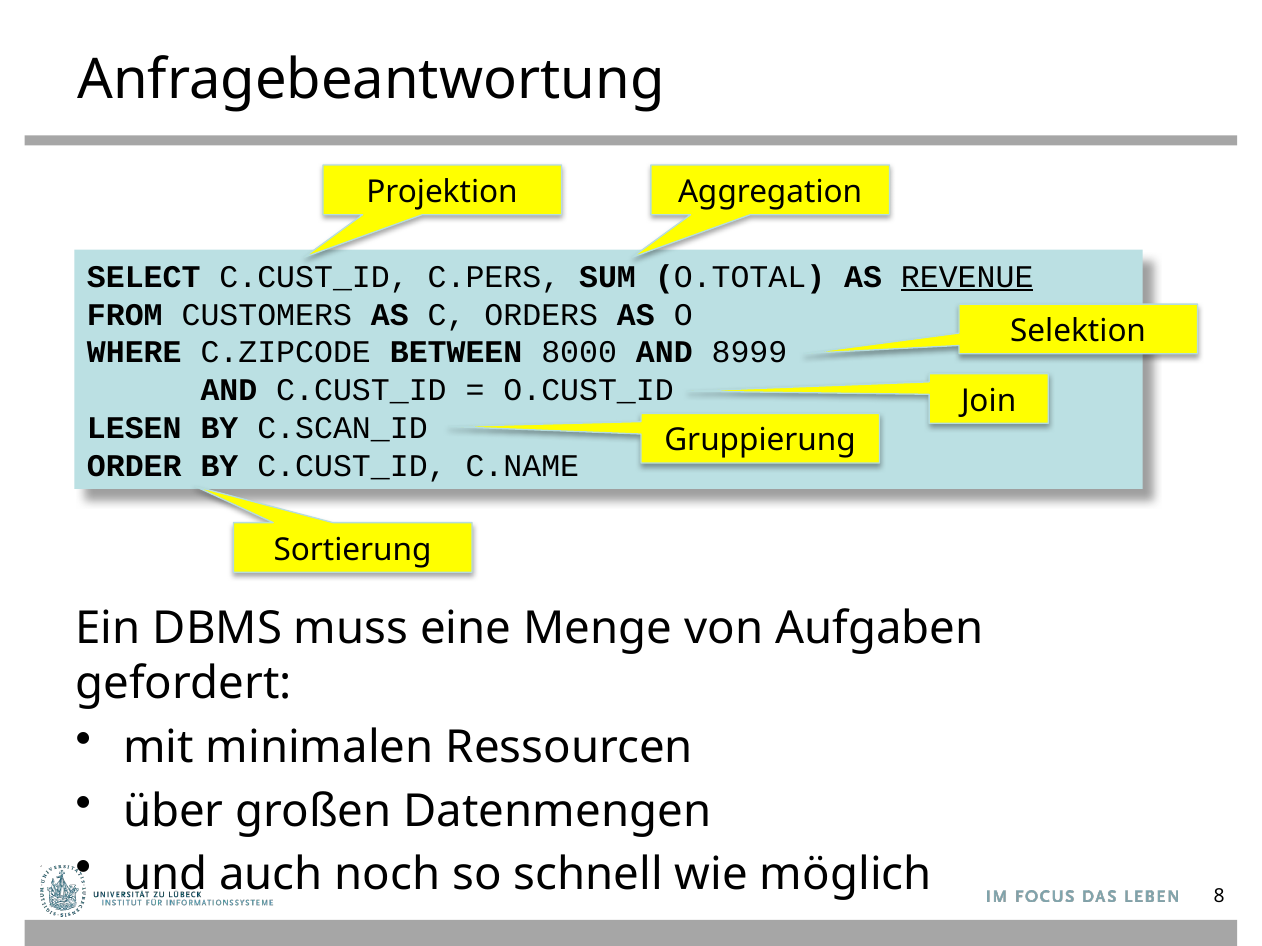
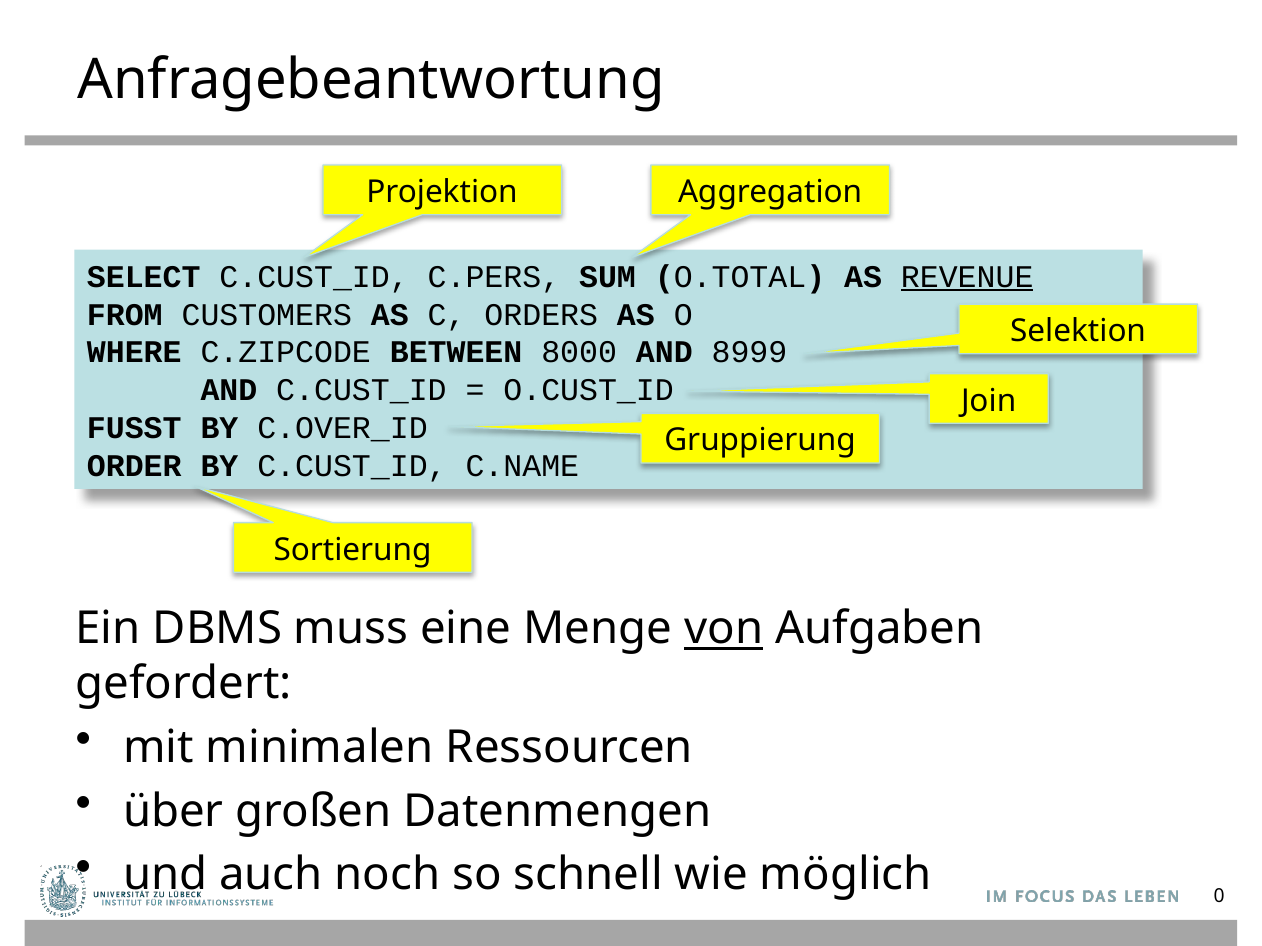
LESEN: LESEN -> FUSST
C.SCAN_ID: C.SCAN_ID -> C.OVER_ID
von underline: none -> present
8: 8 -> 0
